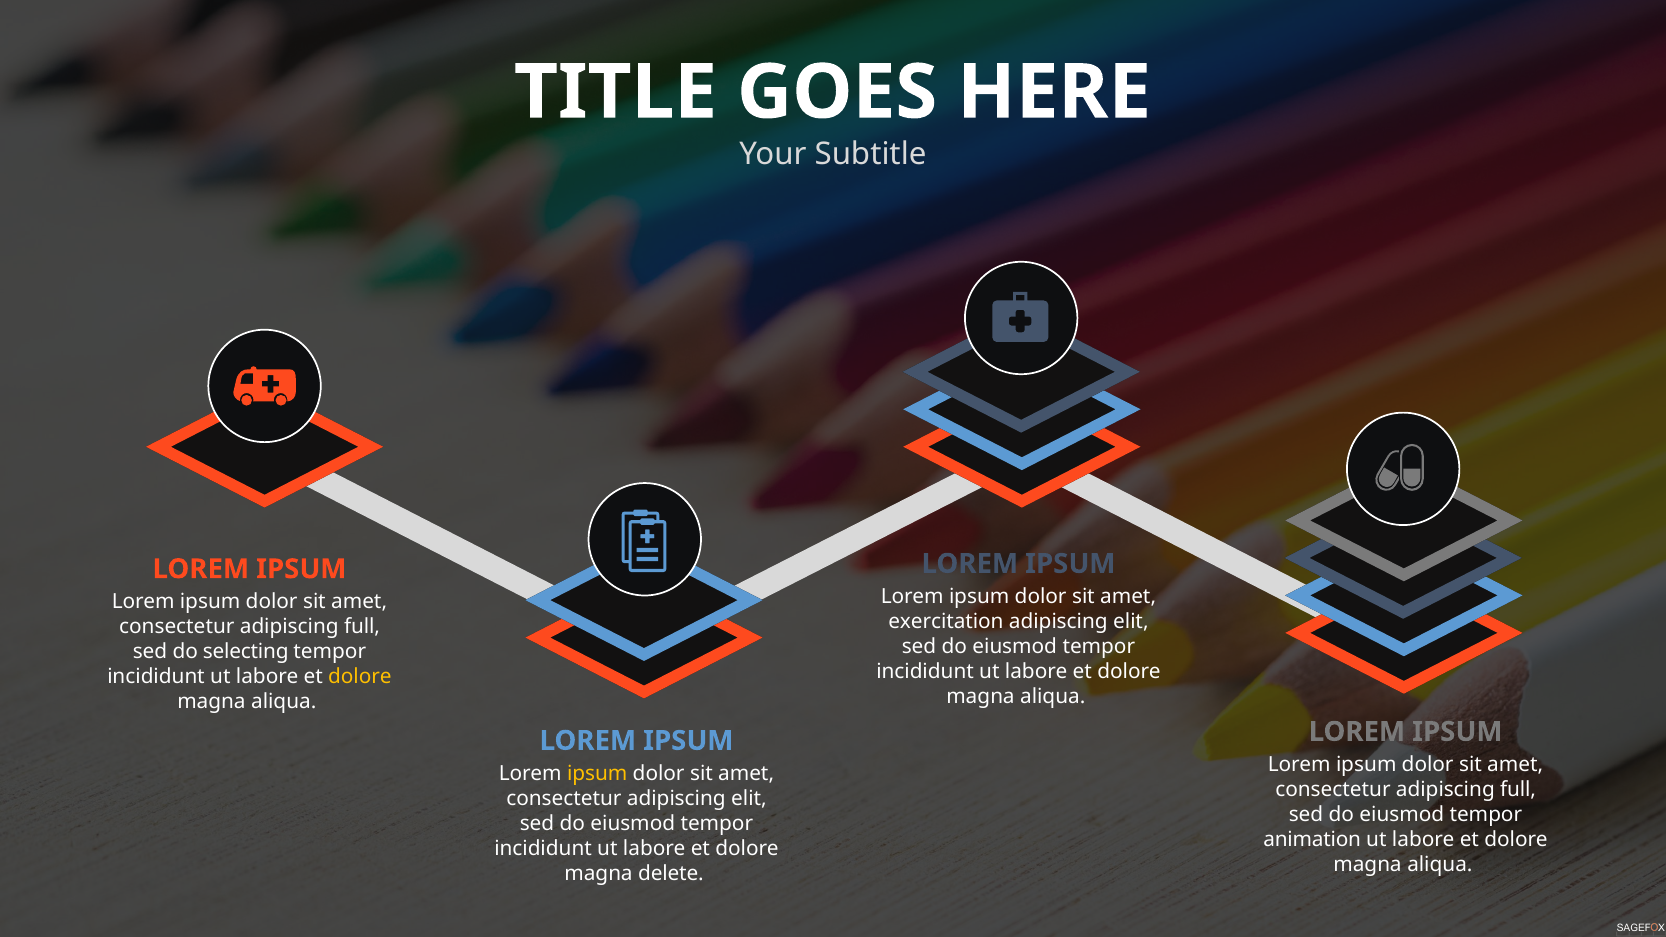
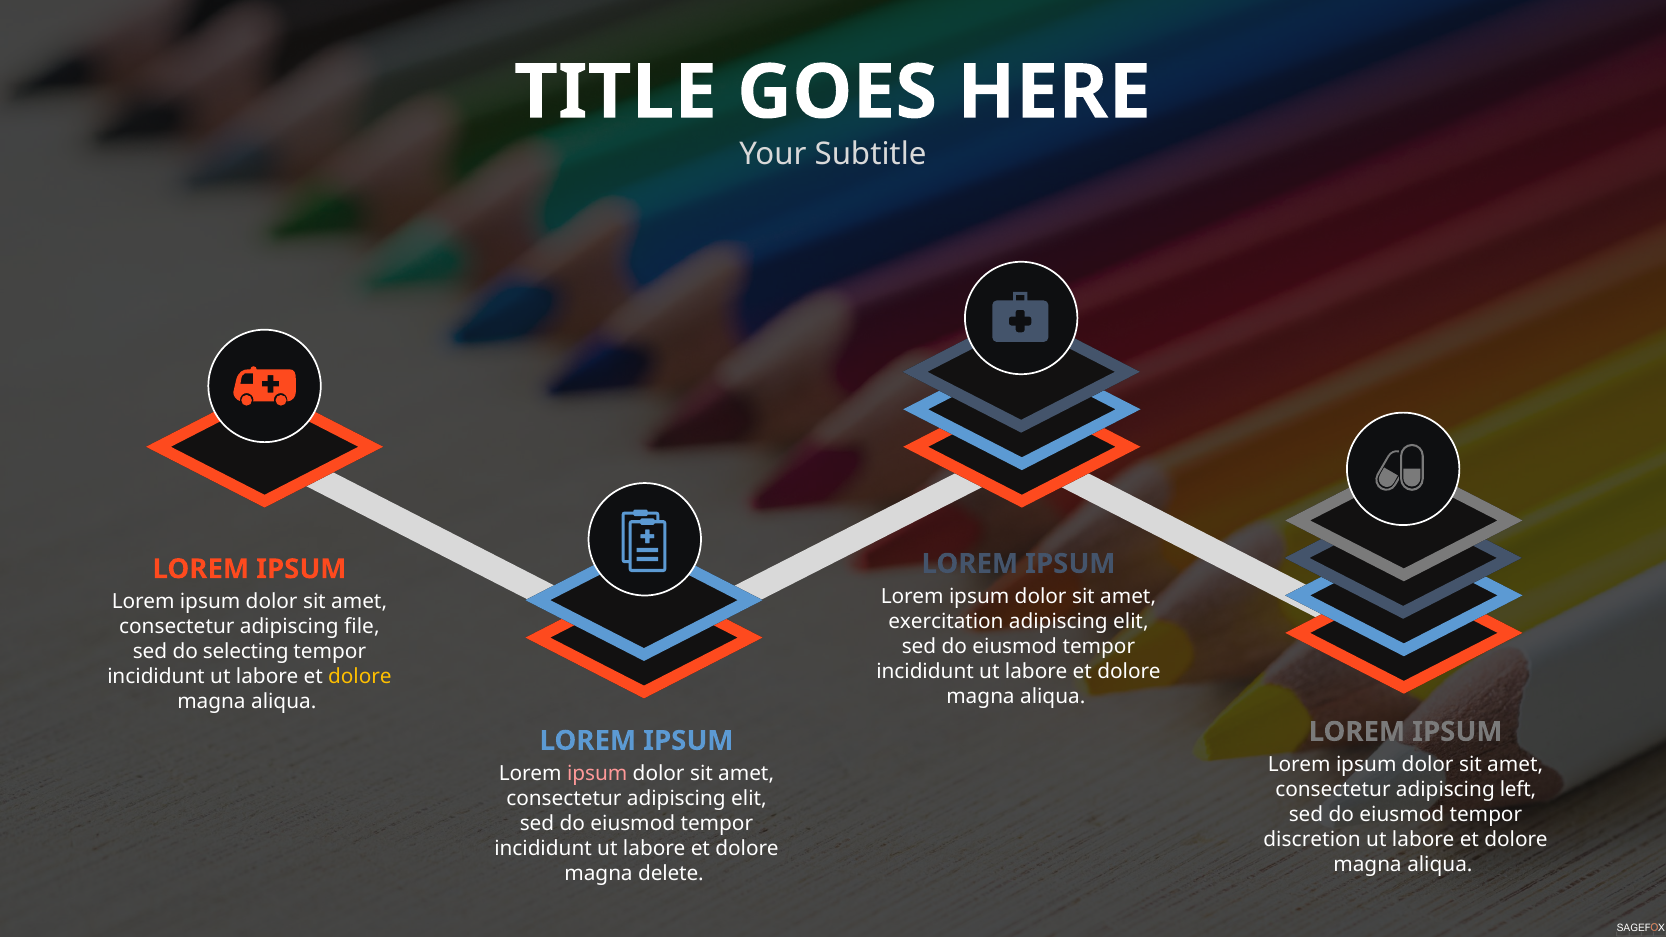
full at (362, 627): full -> file
ipsum at (597, 774) colour: yellow -> pink
full at (1518, 790): full -> left
animation: animation -> discretion
